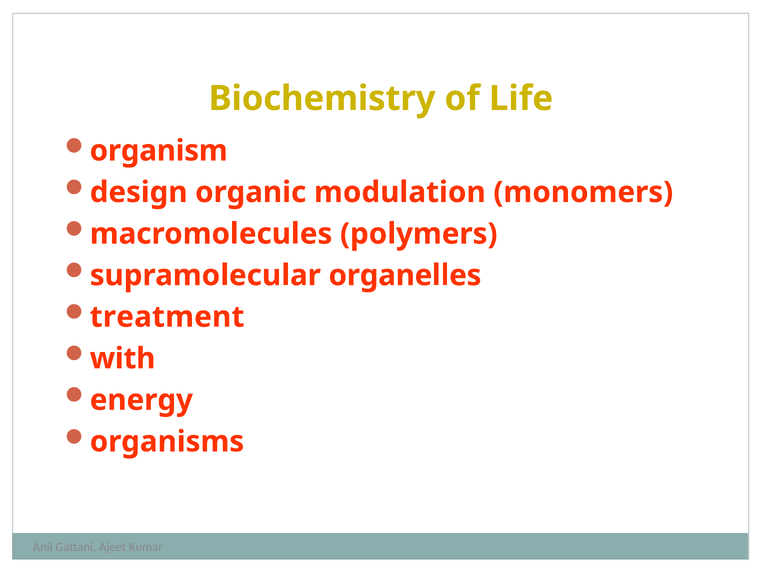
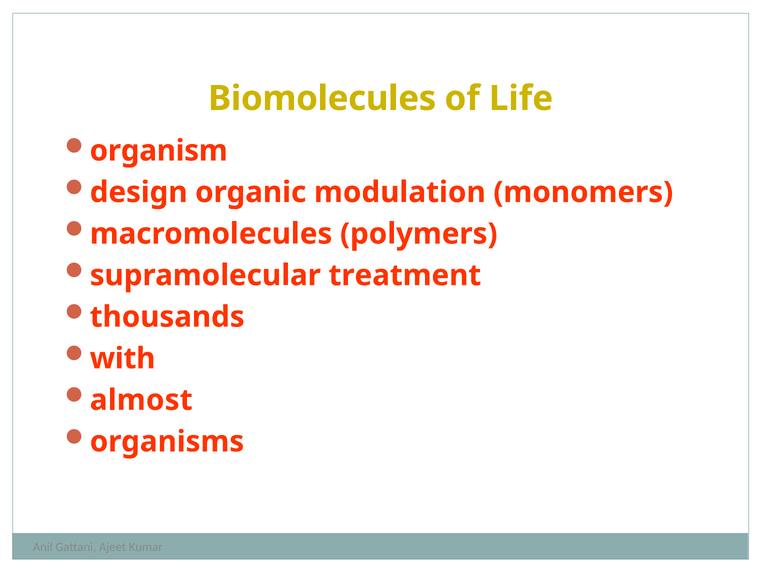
Biochemistry: Biochemistry -> Biomolecules
organelles: organelles -> treatment
treatment: treatment -> thousands
energy: energy -> almost
